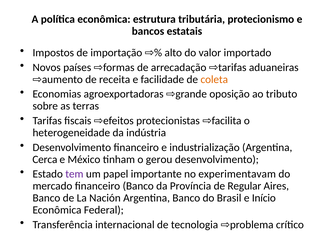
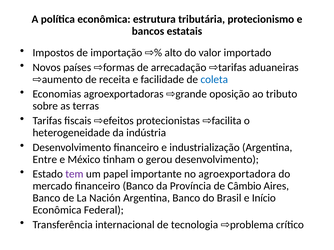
coleta colour: orange -> blue
Cerca: Cerca -> Entre
experimentavam: experimentavam -> agroexportadora
Regular: Regular -> Câmbio
